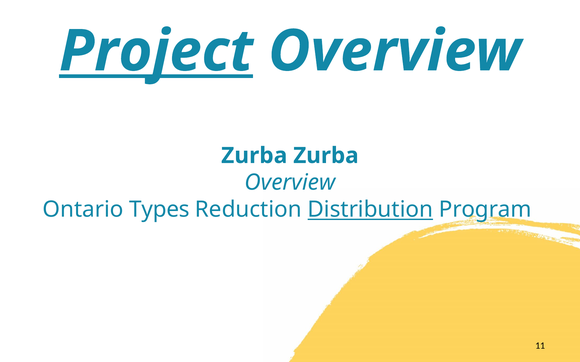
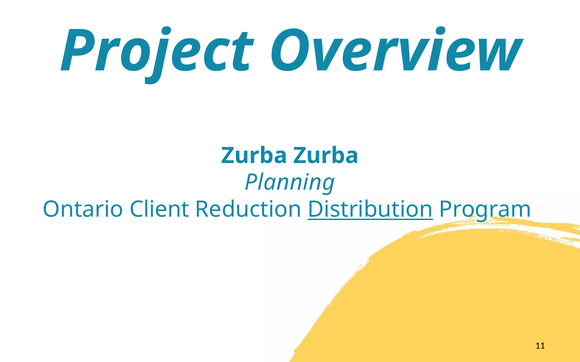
Project underline: present -> none
Overview at (290, 183): Overview -> Planning
Types: Types -> Client
